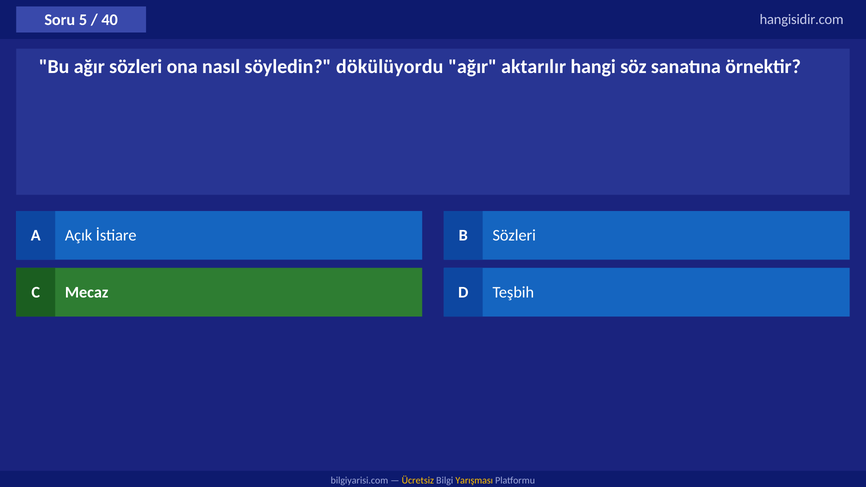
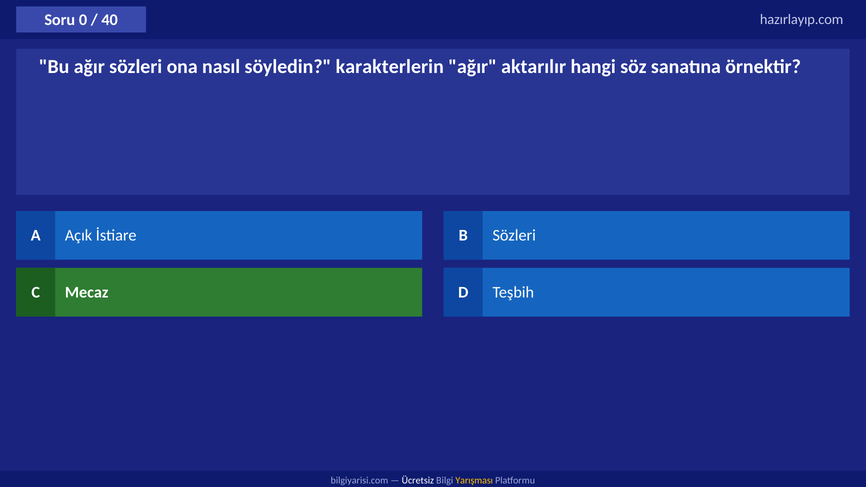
5: 5 -> 0
hangisidir.com: hangisidir.com -> hazırlayıp.com
dökülüyordu: dökülüyordu -> karakterlerin
Ücretsiz colour: yellow -> white
